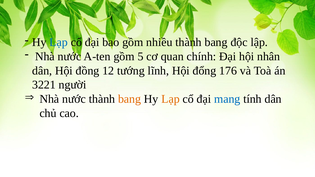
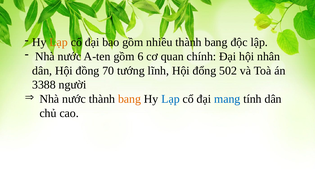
Lạp at (59, 42) colour: blue -> orange
5: 5 -> 6
12: 12 -> 70
176: 176 -> 502
3221: 3221 -> 3388
Lạp at (170, 99) colour: orange -> blue
